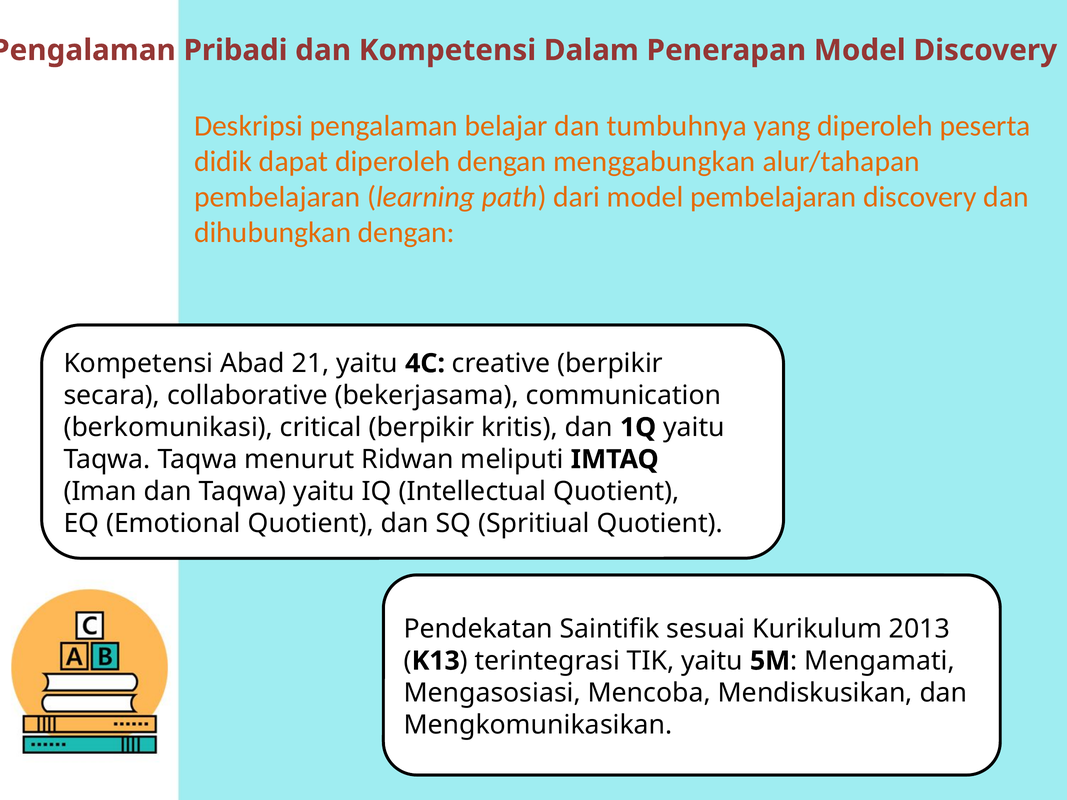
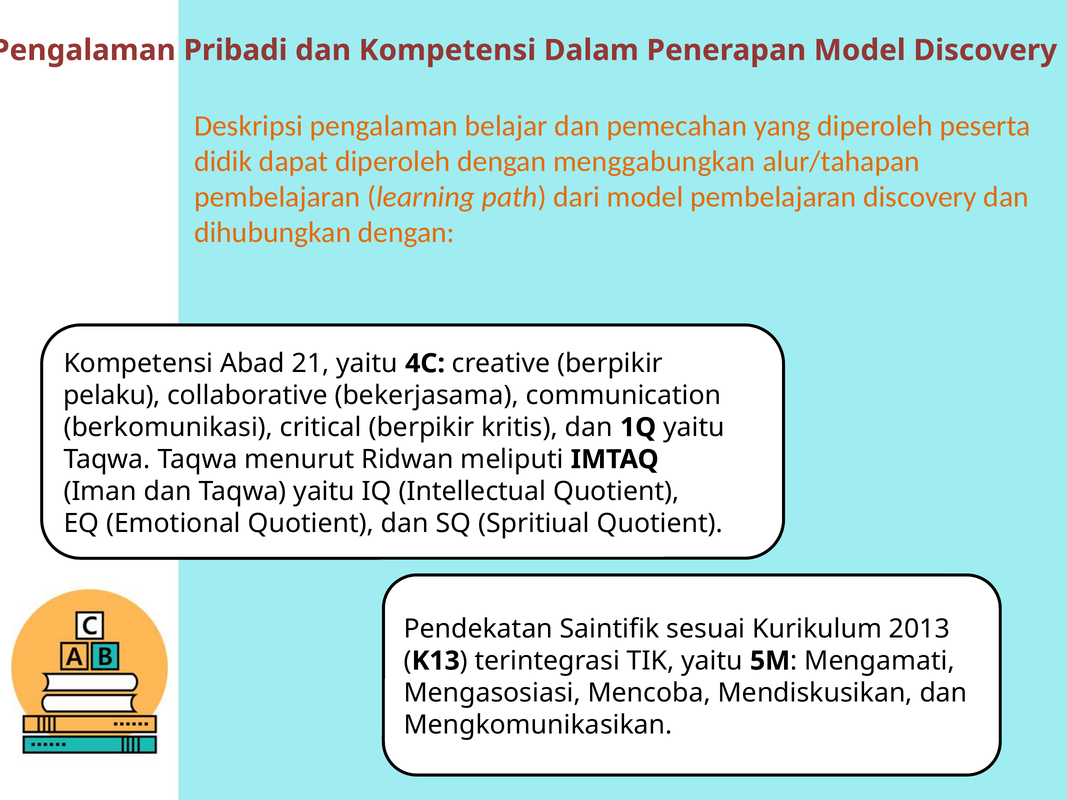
tumbuhnya: tumbuhnya -> pemecahan
secara: secara -> pelaku
